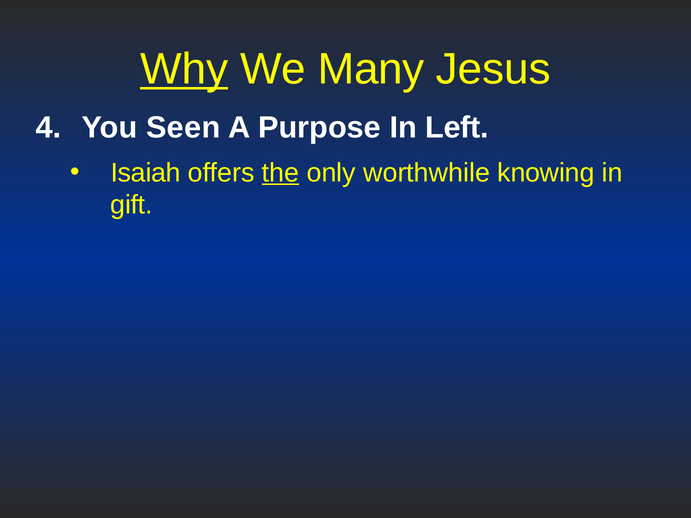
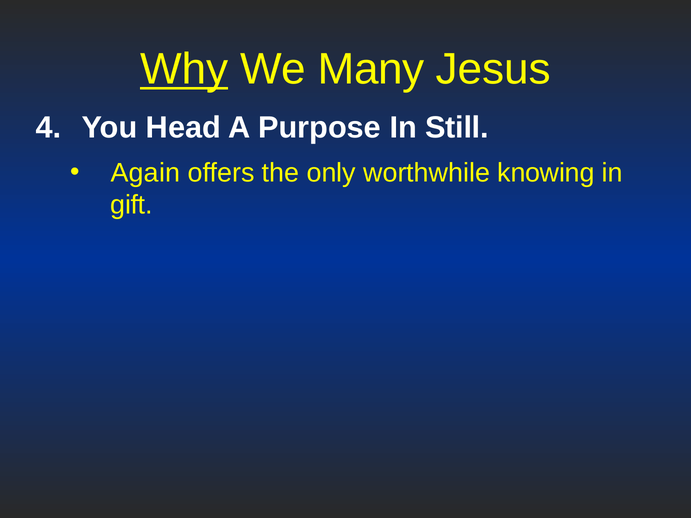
Seen: Seen -> Head
Left: Left -> Still
Isaiah: Isaiah -> Again
the underline: present -> none
